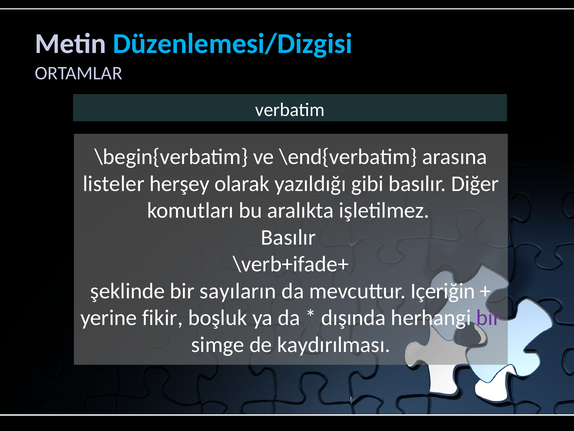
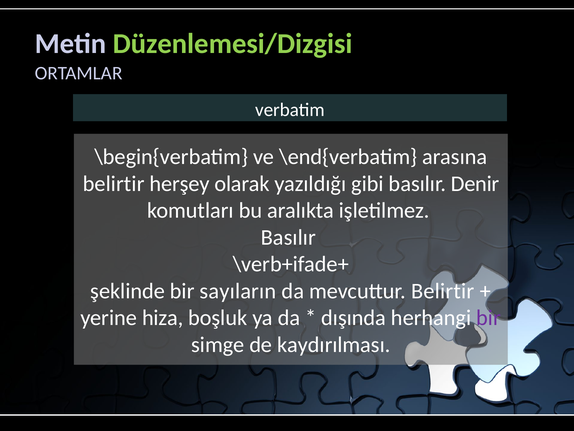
Düzenlemesi/Dizgisi colour: light blue -> light green
listeler at (114, 184): listeler -> belirtir
Diğer: Diğer -> Denir
mevcuttur Içeriğin: Içeriğin -> Belirtir
fikir: fikir -> hiza
